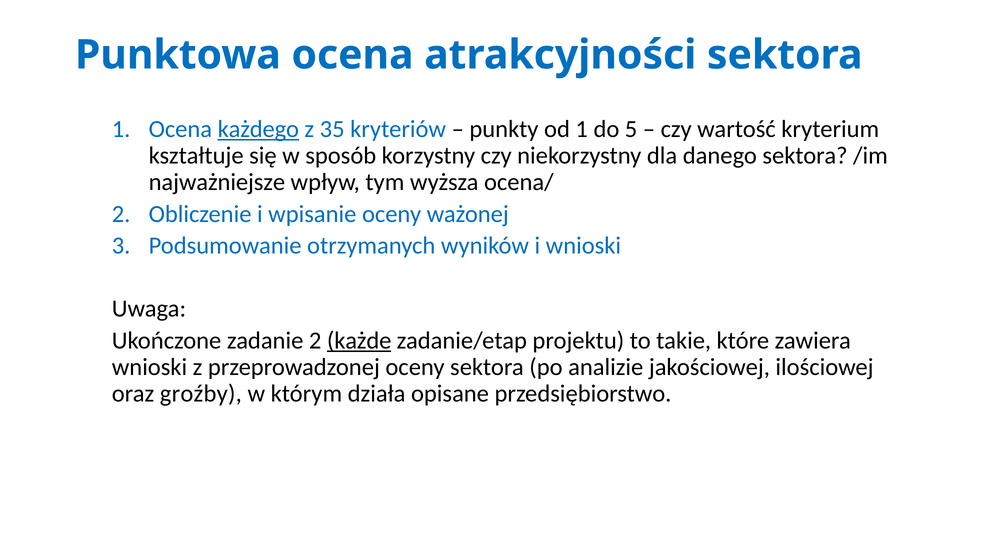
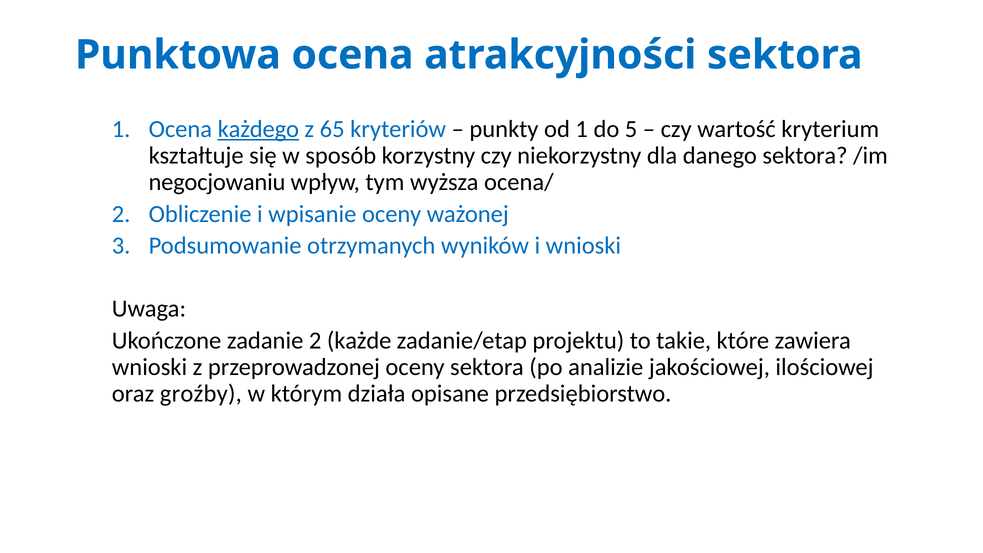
35: 35 -> 65
najważniejsze: najważniejsze -> negocjowaniu
każde underline: present -> none
